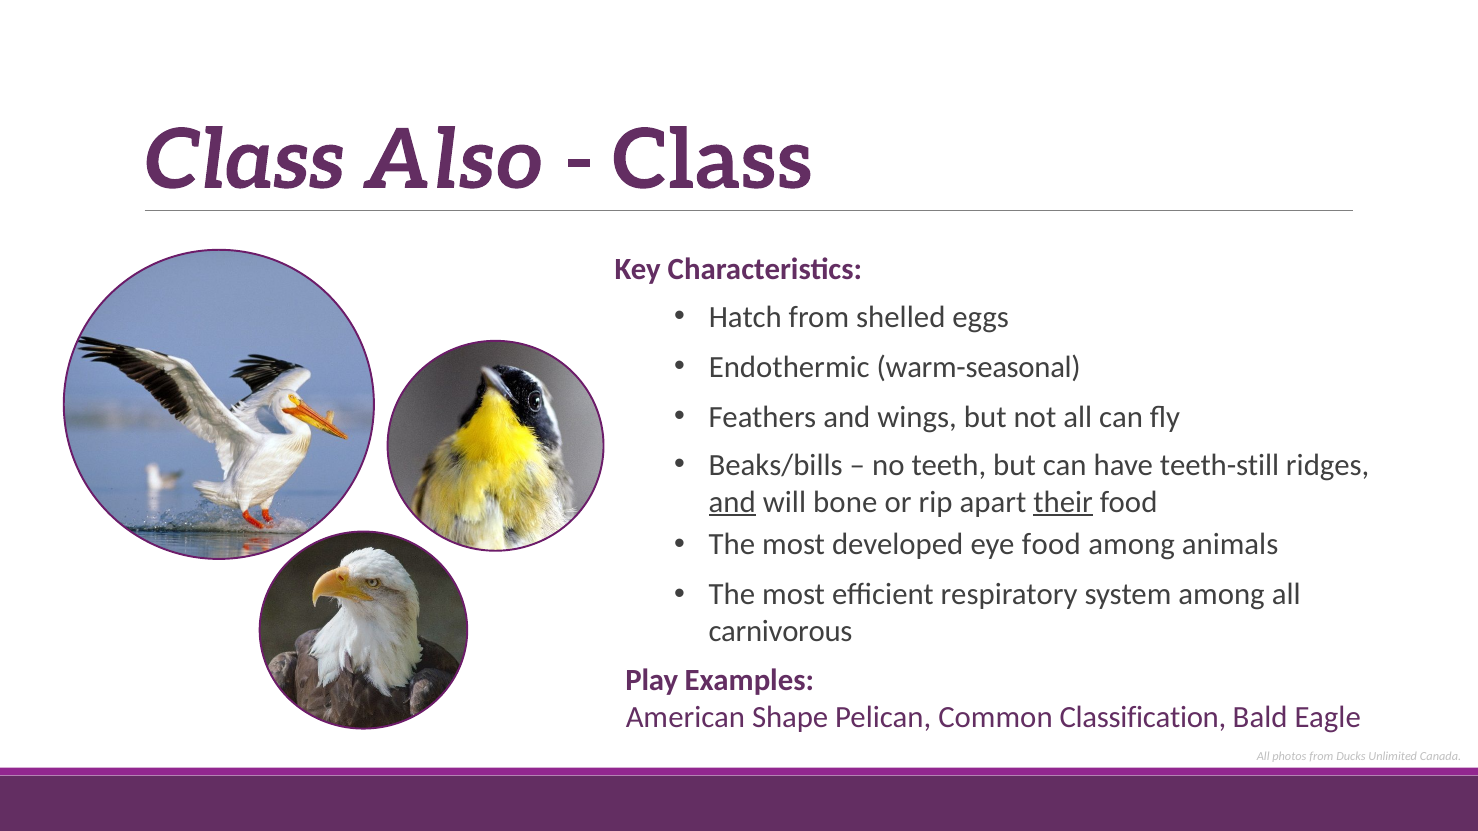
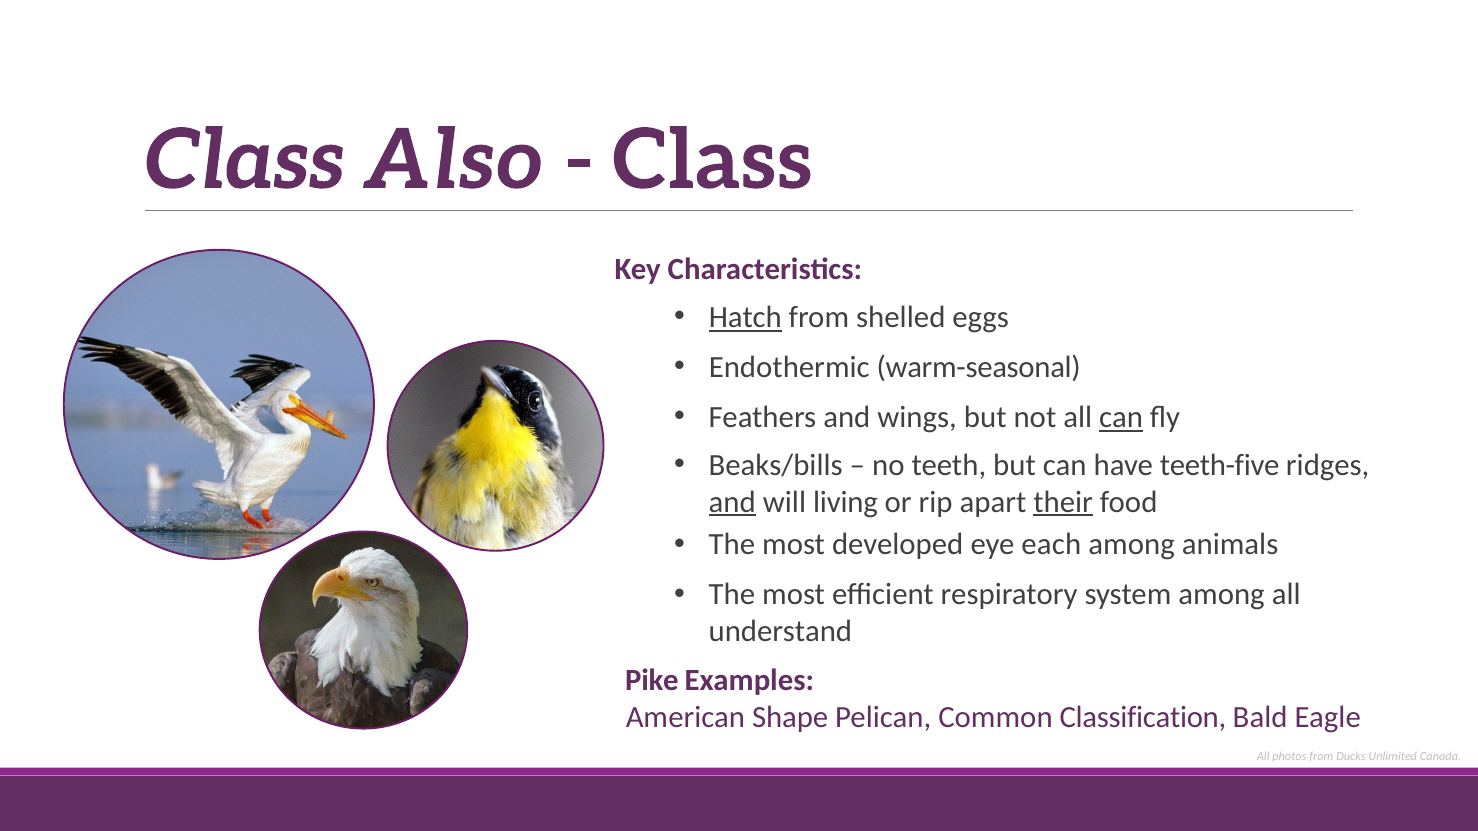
Hatch underline: none -> present
can at (1121, 418) underline: none -> present
teeth-still: teeth-still -> teeth-five
bone: bone -> living
eye food: food -> each
carnivorous: carnivorous -> understand
Play: Play -> Pike
